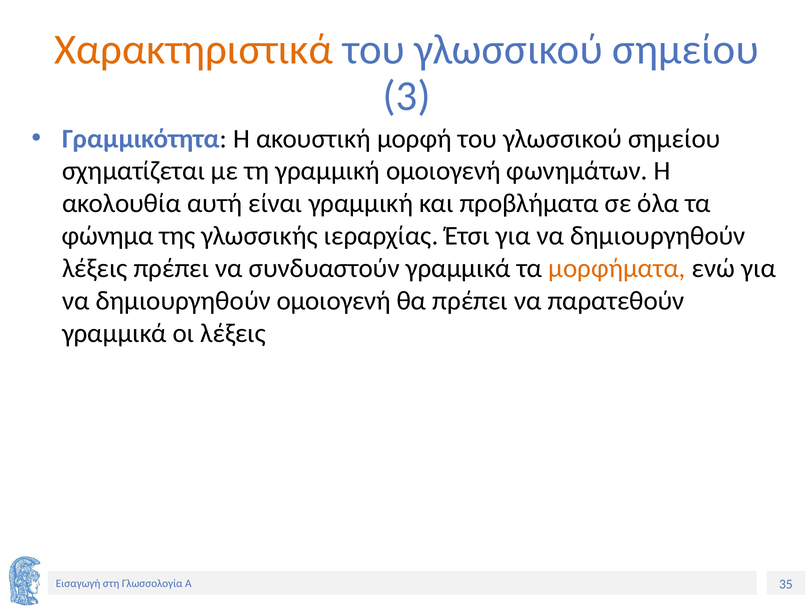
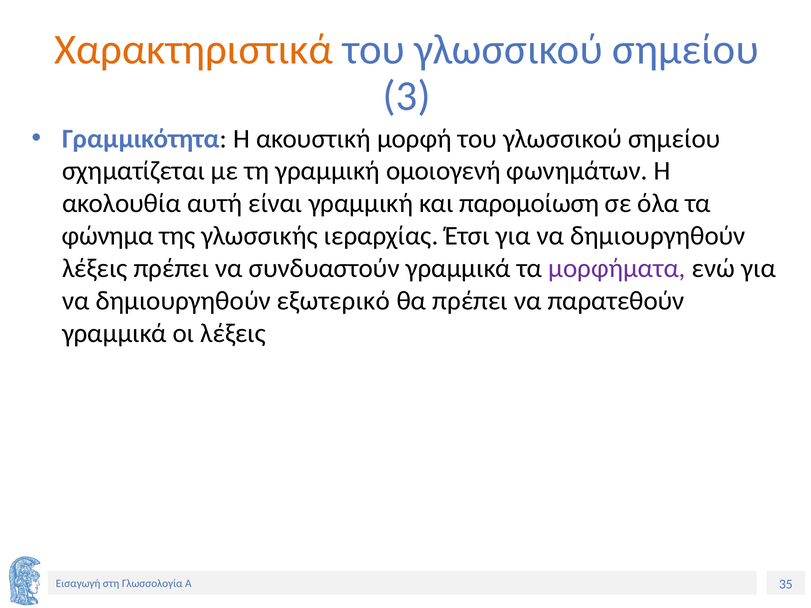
προβλήματα: προβλήματα -> παρομοίωση
μορφήματα colour: orange -> purple
δημιουργηθούν ομοιογενή: ομοιογενή -> εξωτερικό
